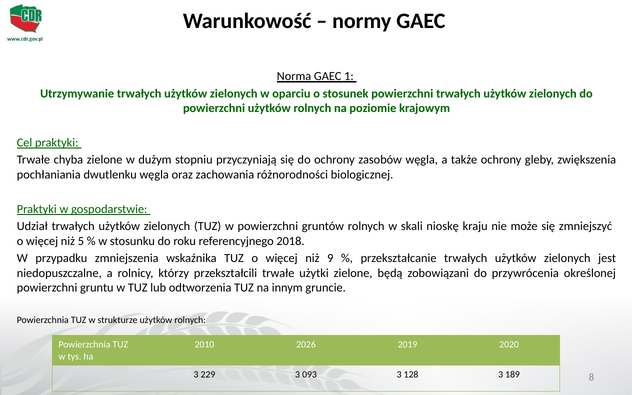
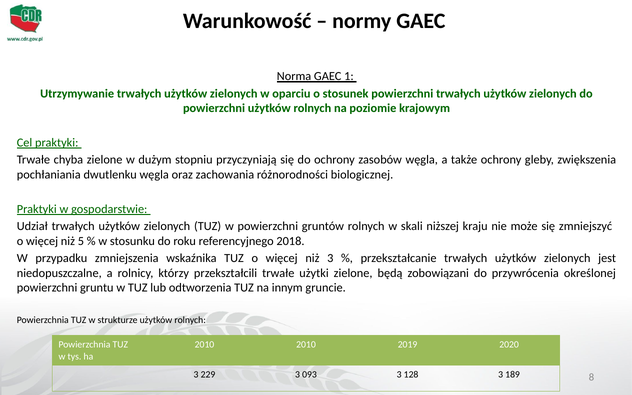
nioskę: nioskę -> niższej
niż 9: 9 -> 3
2010 2026: 2026 -> 2010
